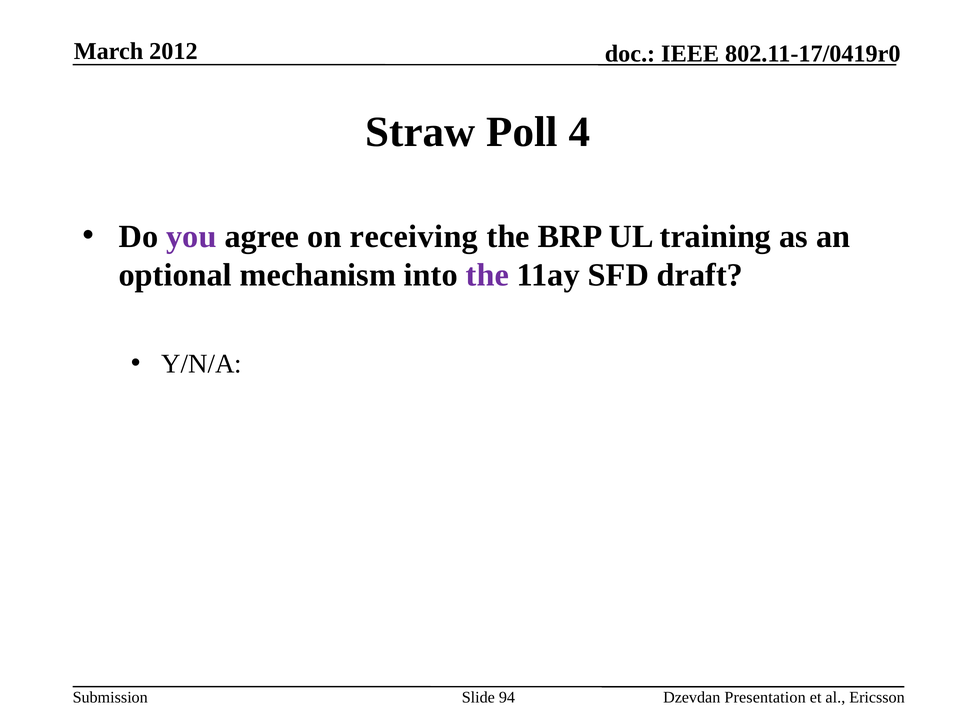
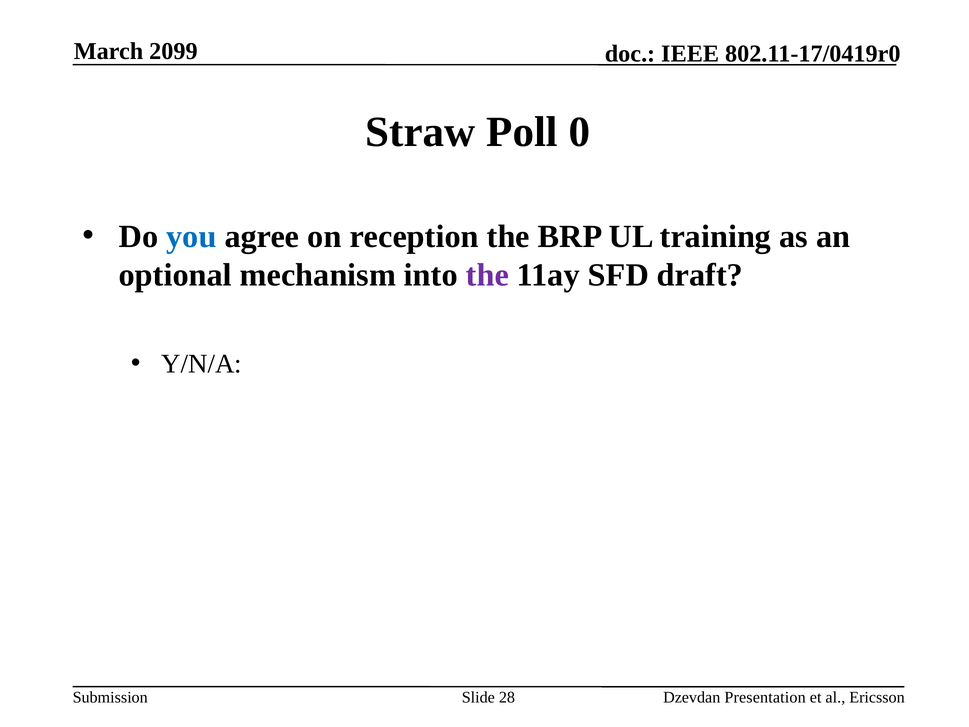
2012: 2012 -> 2099
4: 4 -> 0
you colour: purple -> blue
receiving: receiving -> reception
94: 94 -> 28
